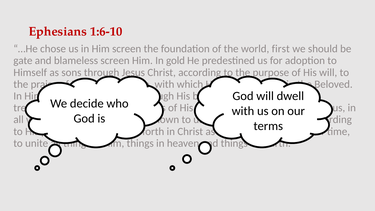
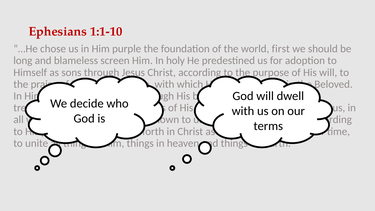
1:6-10: 1:6-10 -> 1:1-10
Him screen: screen -> purple
gate: gate -> long
gold: gold -> holy
